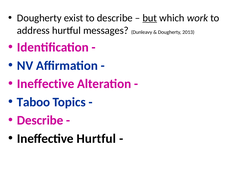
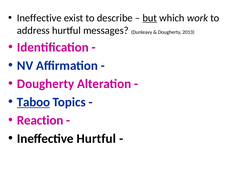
Dougherty at (39, 18): Dougherty -> Ineffective
Ineffective at (46, 84): Ineffective -> Dougherty
Taboo underline: none -> present
Describe at (40, 120): Describe -> Reaction
